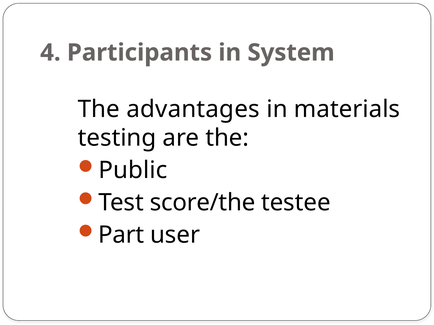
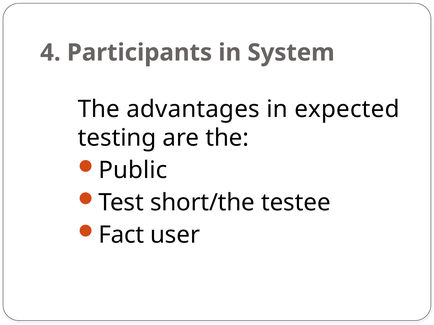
materials: materials -> expected
score/the: score/the -> short/the
Part: Part -> Fact
